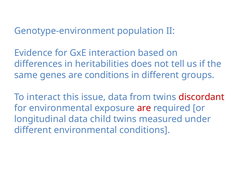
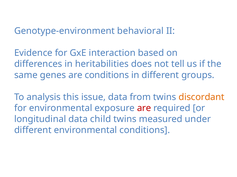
population: population -> behavioral
interact: interact -> analysis
discordant colour: red -> orange
